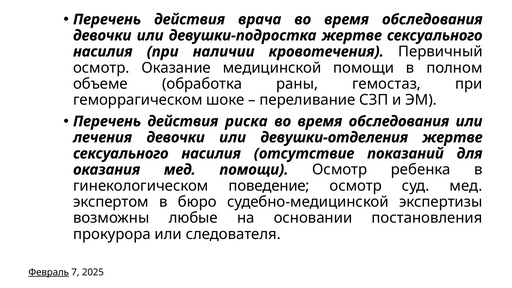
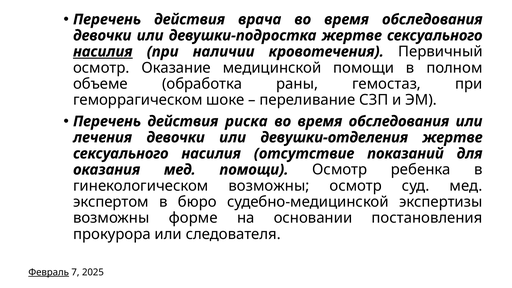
насилия at (103, 52) underline: none -> present
гинекологическом поведение: поведение -> возможны
любые: любые -> форме
